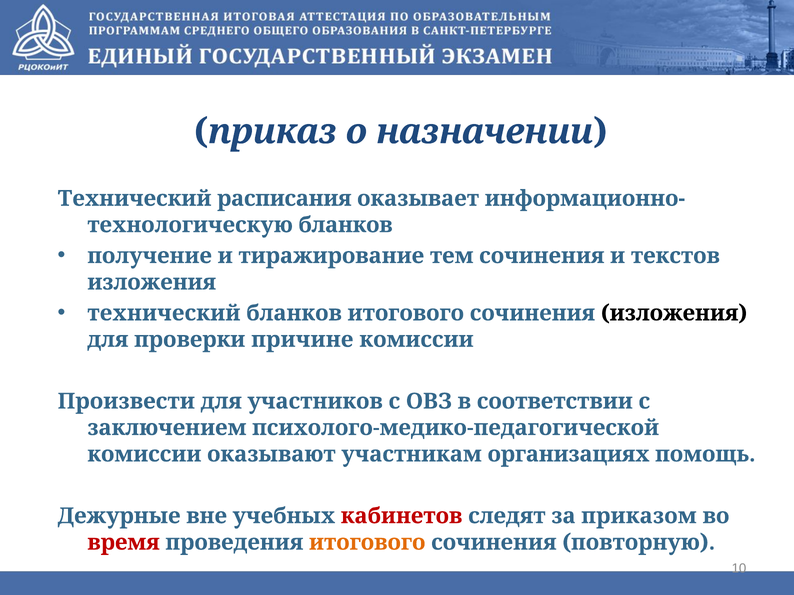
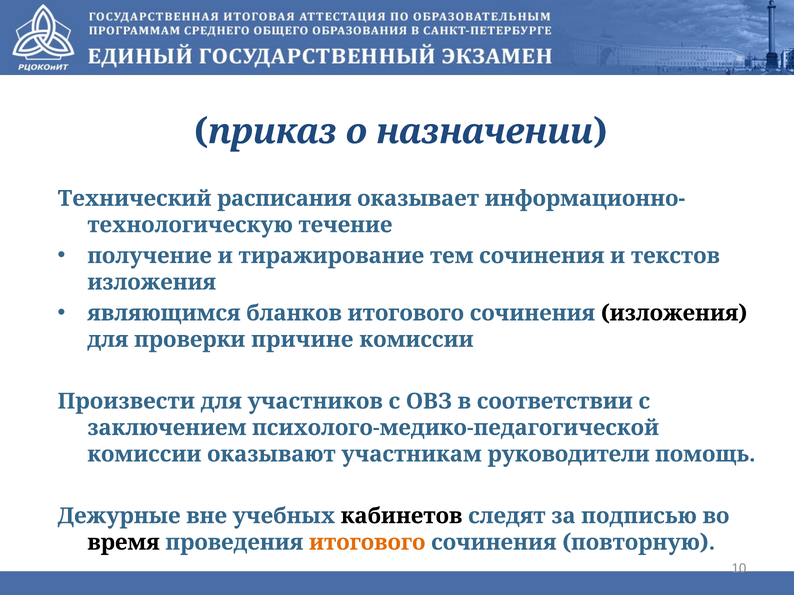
бланков at (346, 225): бланков -> течение
технический at (164, 313): технический -> являющимся
организациях: организациях -> руководители
кабинетов colour: red -> black
приказом: приказом -> подписью
время colour: red -> black
